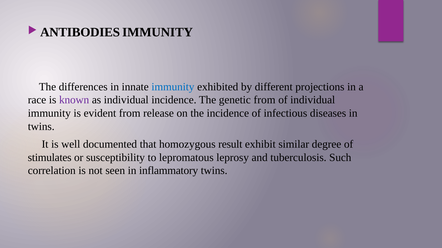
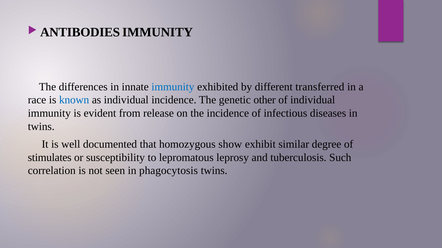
projections: projections -> transferred
known colour: purple -> blue
genetic from: from -> other
result: result -> show
inflammatory: inflammatory -> phagocytosis
